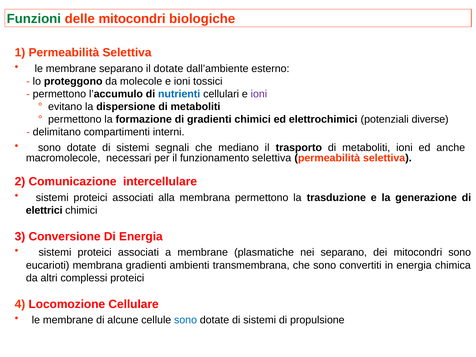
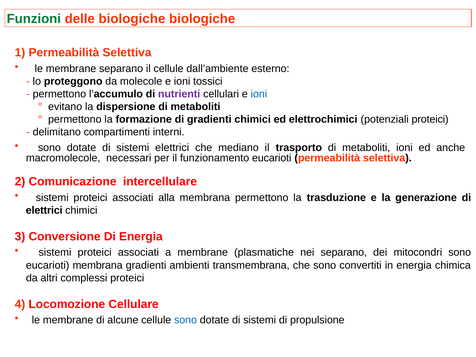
delle mitocondri: mitocondri -> biologiche
il dotate: dotate -> cellule
nutrienti colour: blue -> purple
ioni at (259, 94) colour: purple -> blue
potenziali diverse: diverse -> proteici
sistemi segnali: segnali -> elettrici
funzionamento selettiva: selettiva -> eucarioti
